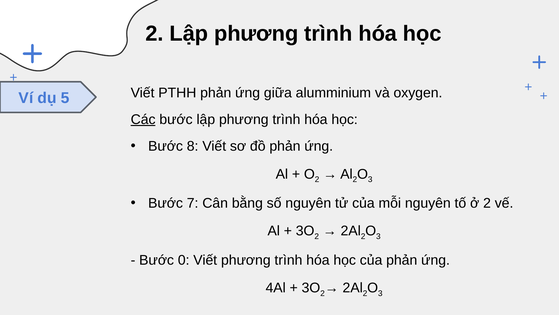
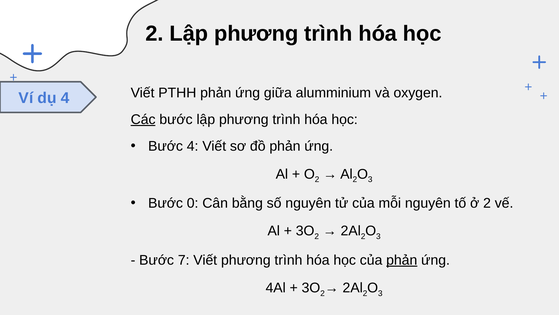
dụ 5: 5 -> 4
Bước 8: 8 -> 4
7: 7 -> 0
0: 0 -> 7
phản at (402, 260) underline: none -> present
